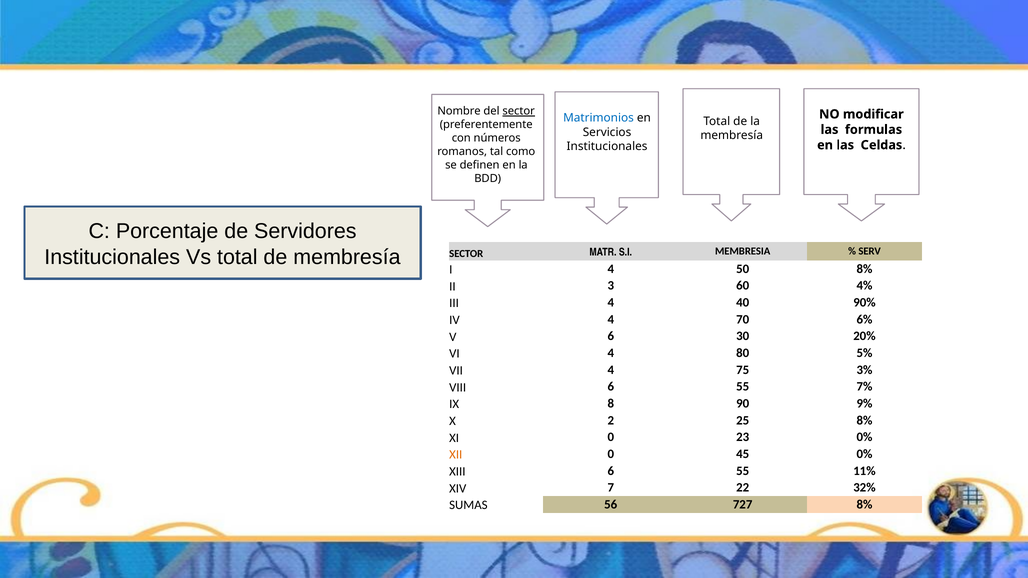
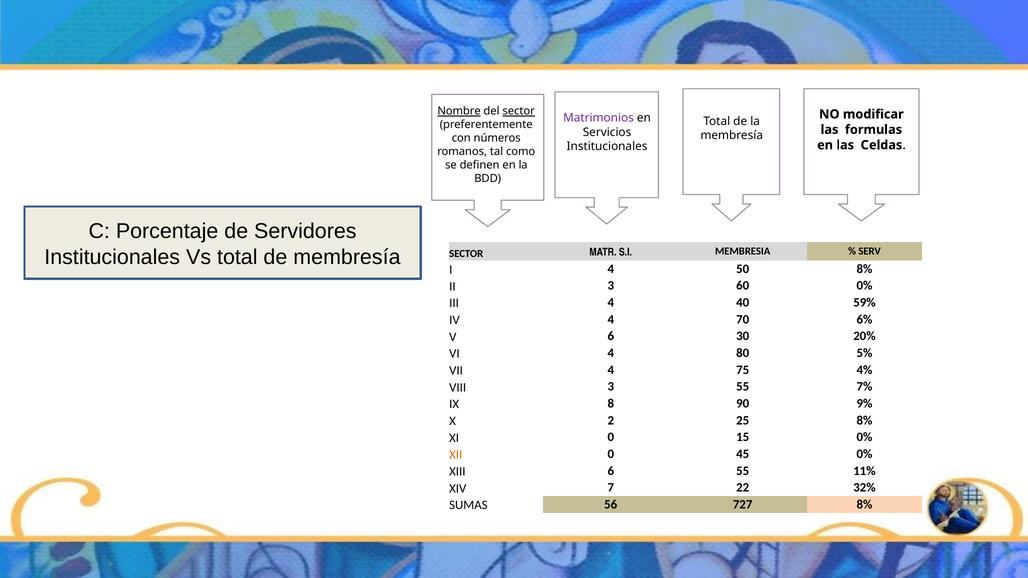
Nombre underline: none -> present
Matrimonios colour: blue -> purple
60 4%: 4% -> 0%
90%: 90% -> 59%
3%: 3% -> 4%
VIII 6: 6 -> 3
23: 23 -> 15
